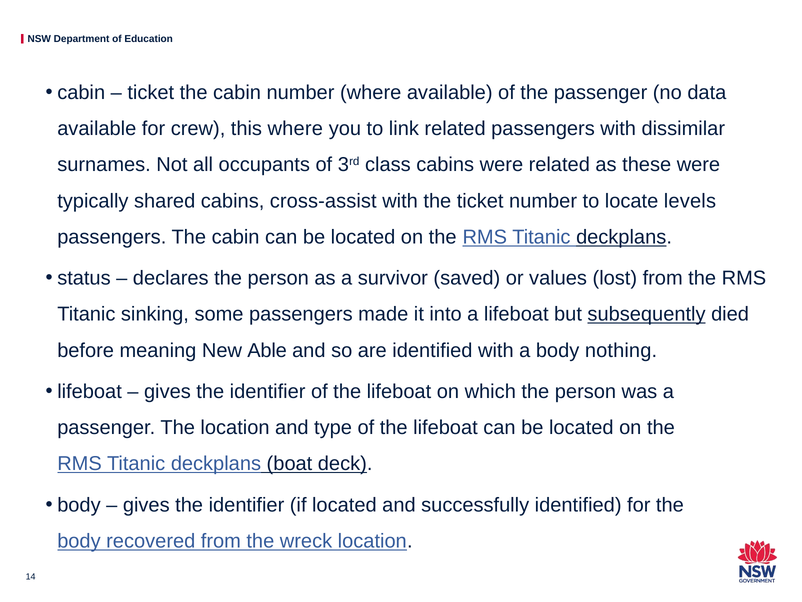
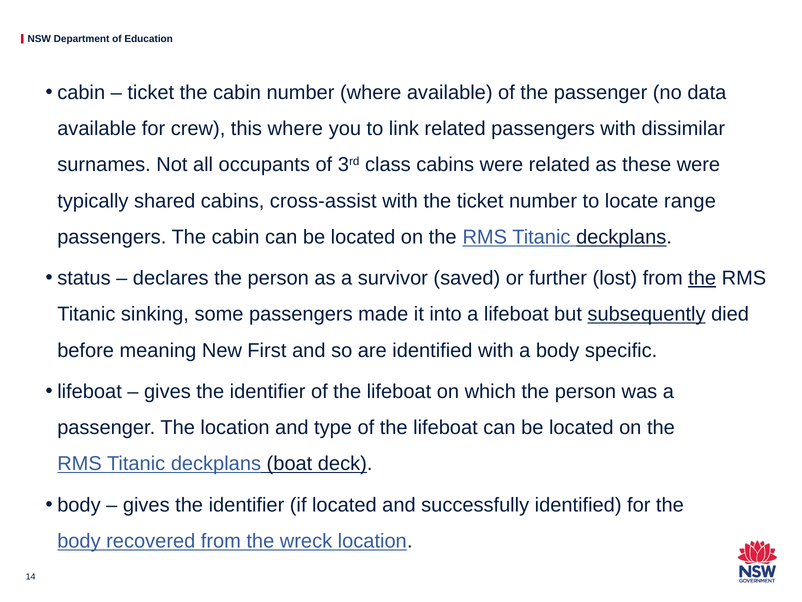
levels: levels -> range
values: values -> further
the at (702, 278) underline: none -> present
Able: Able -> First
nothing: nothing -> specific
